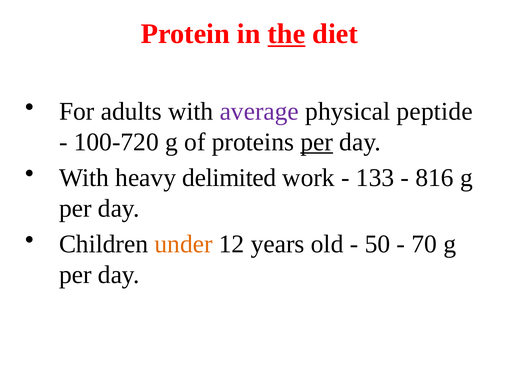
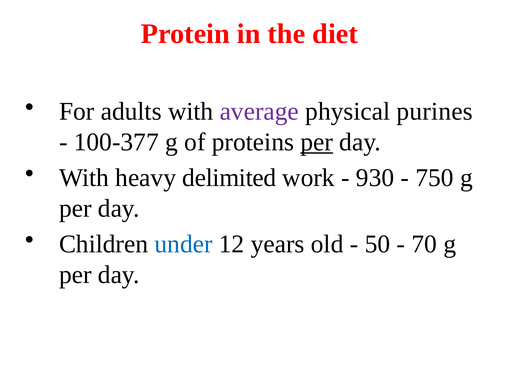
the underline: present -> none
peptide: peptide -> purines
100-720: 100-720 -> 100-377
133: 133 -> 930
816: 816 -> 750
under colour: orange -> blue
